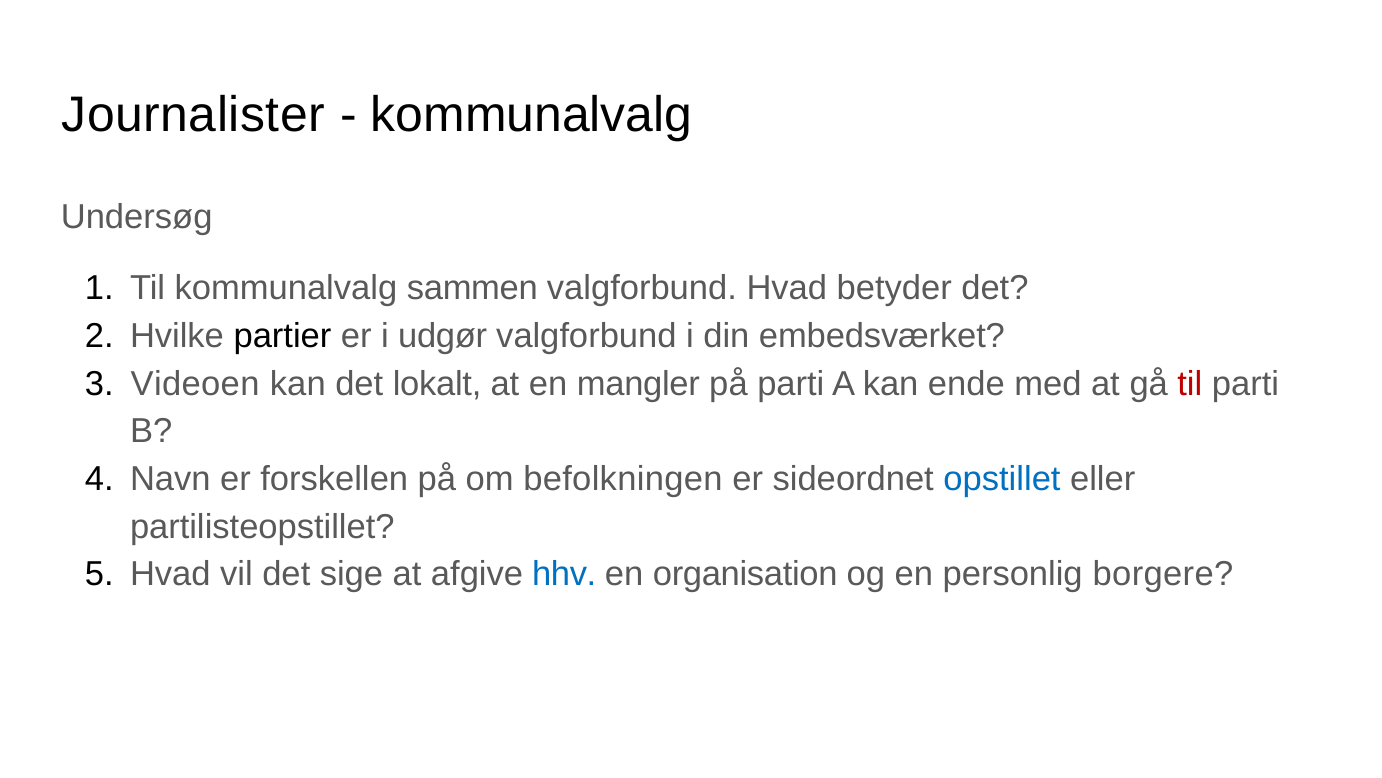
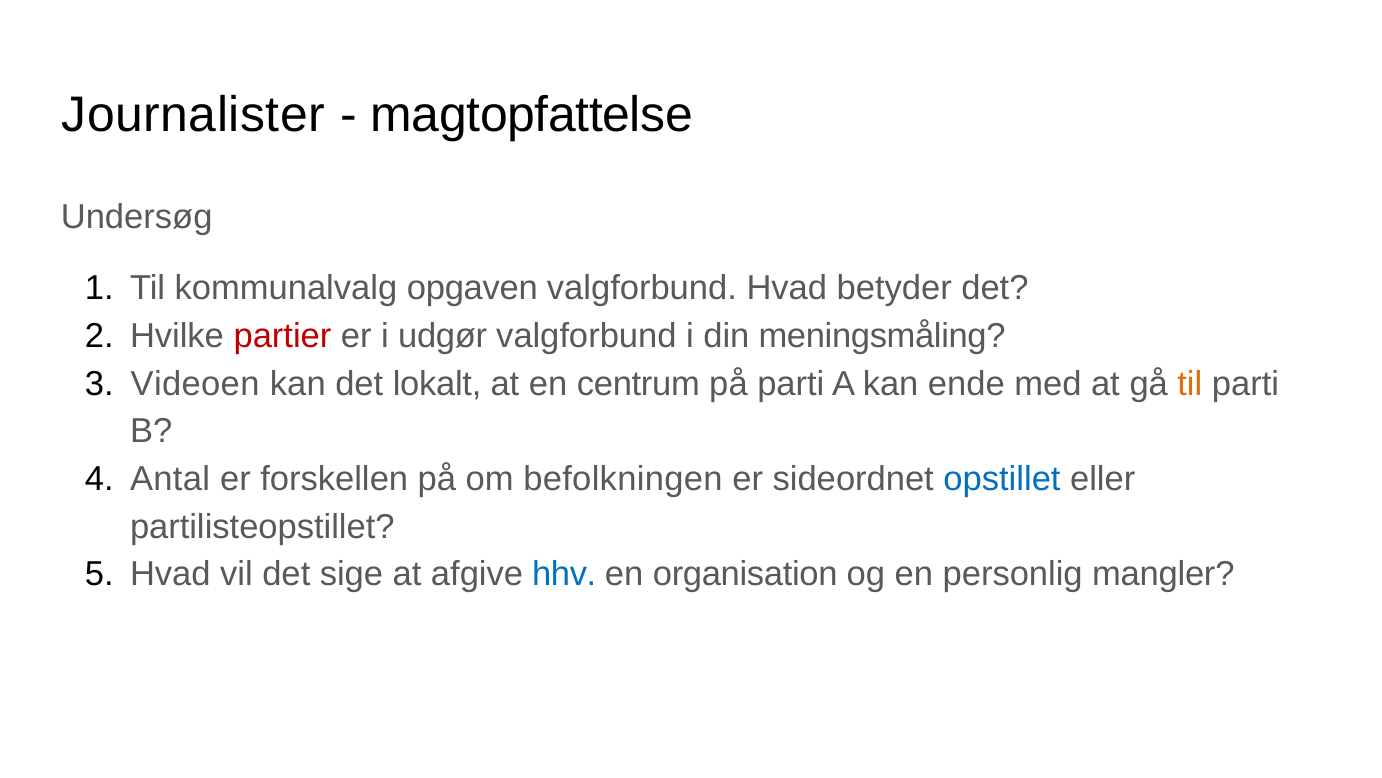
kommunalvalg at (532, 114): kommunalvalg -> magtopfattelse
sammen: sammen -> opgaven
partier colour: black -> red
embedsværket: embedsværket -> meningsmåling
mangler: mangler -> centrum
til at (1190, 383) colour: red -> orange
Navn: Navn -> Antal
borgere: borgere -> mangler
